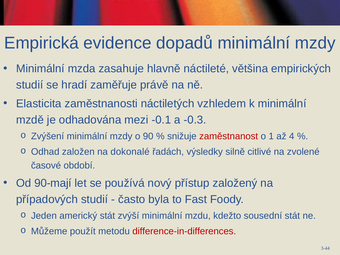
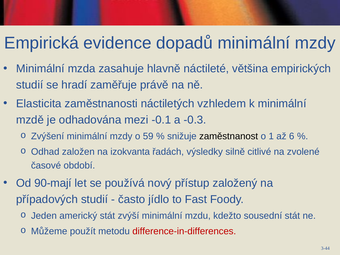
90: 90 -> 59
zaměstnanost colour: red -> black
4: 4 -> 6
dokonalé: dokonalé -> izokvanta
byla: byla -> jídlo
